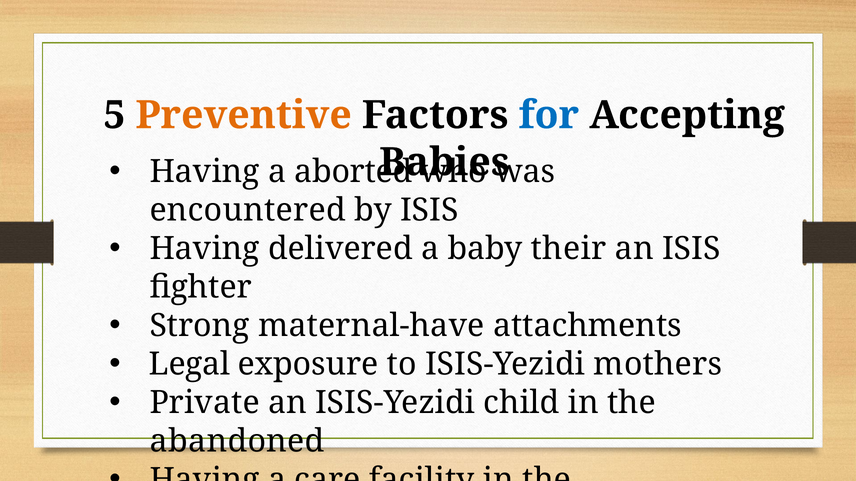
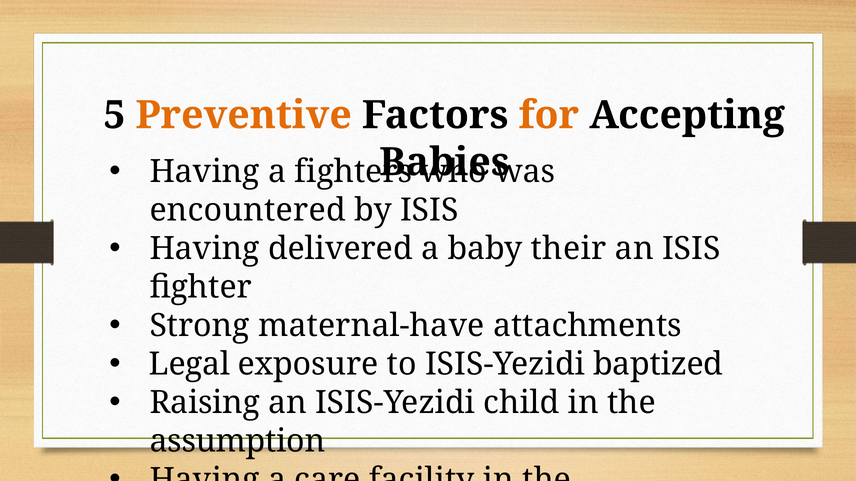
for colour: blue -> orange
aborted: aborted -> fighters
mothers: mothers -> baptized
Private: Private -> Raising
abandoned: abandoned -> assumption
